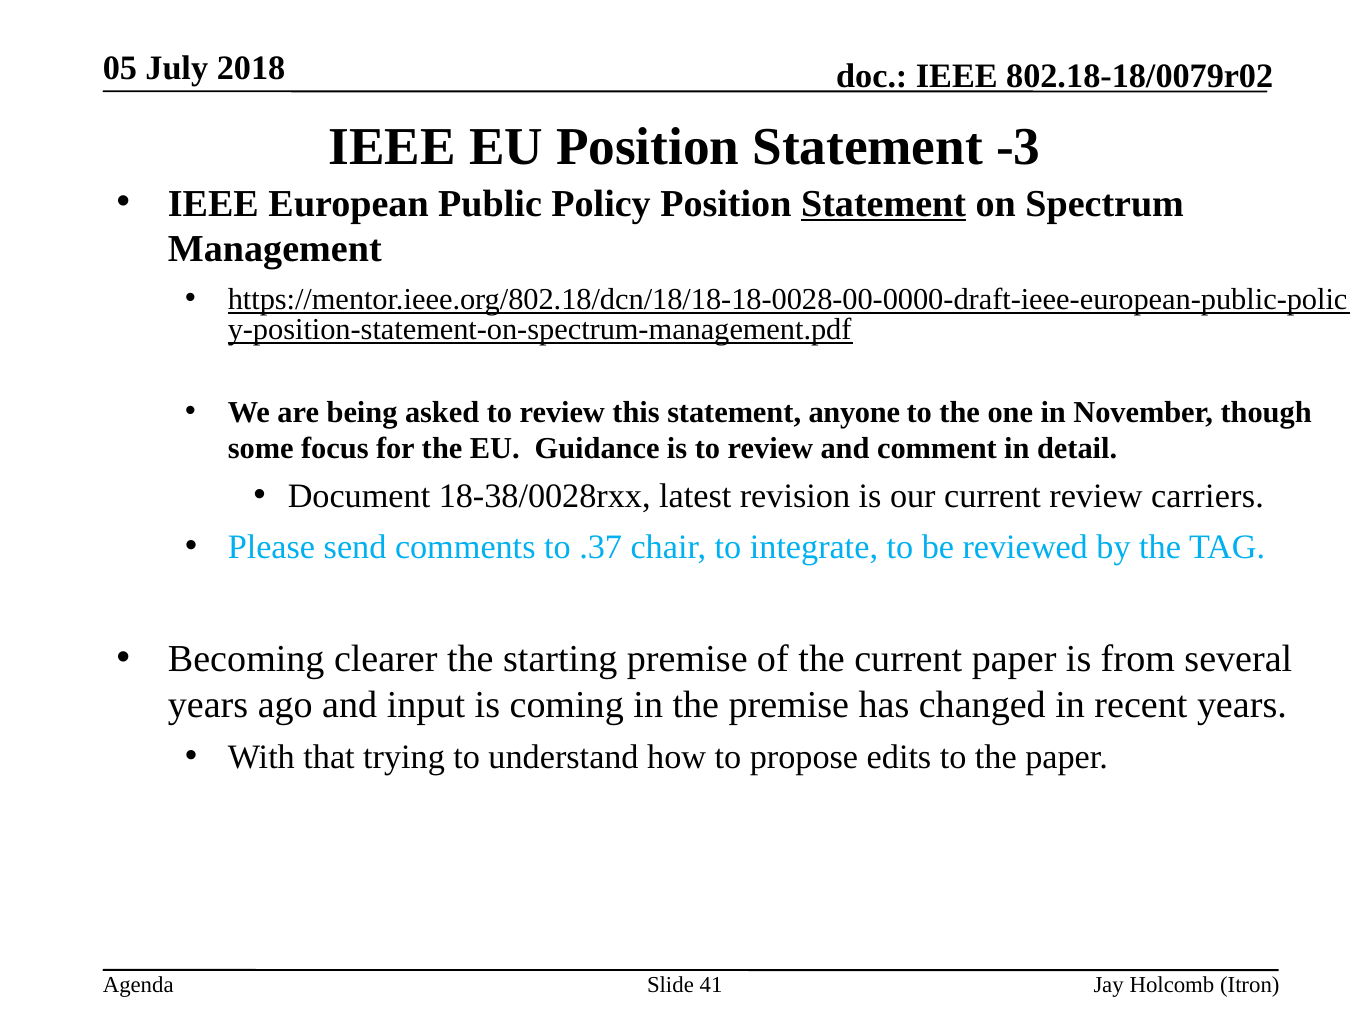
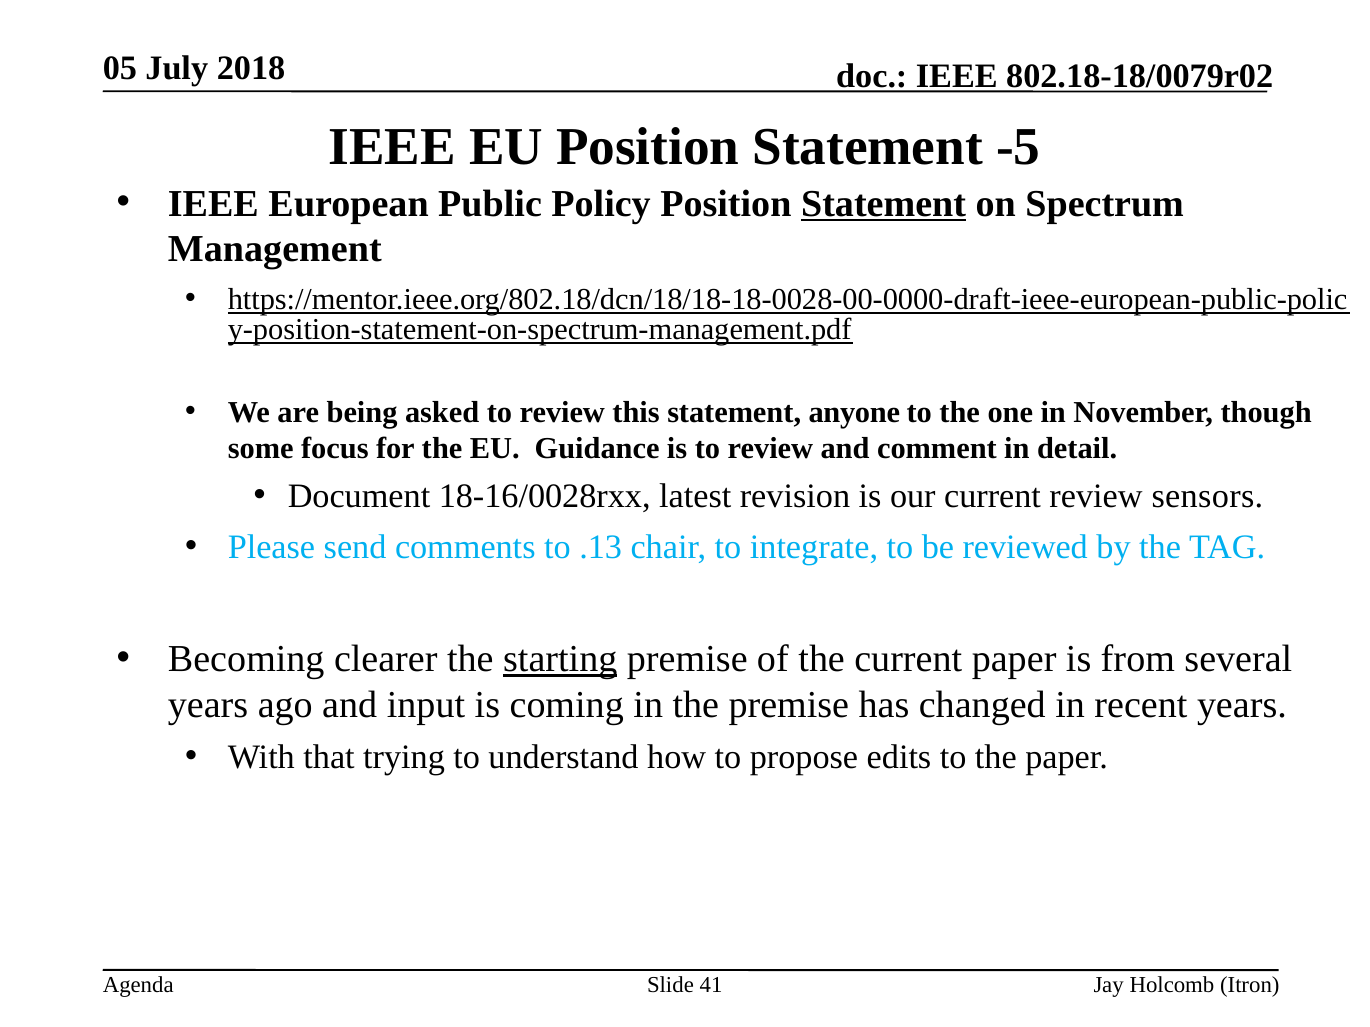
-3: -3 -> -5
18-38/0028rxx: 18-38/0028rxx -> 18-16/0028rxx
carriers: carriers -> sensors
.37: .37 -> .13
starting underline: none -> present
